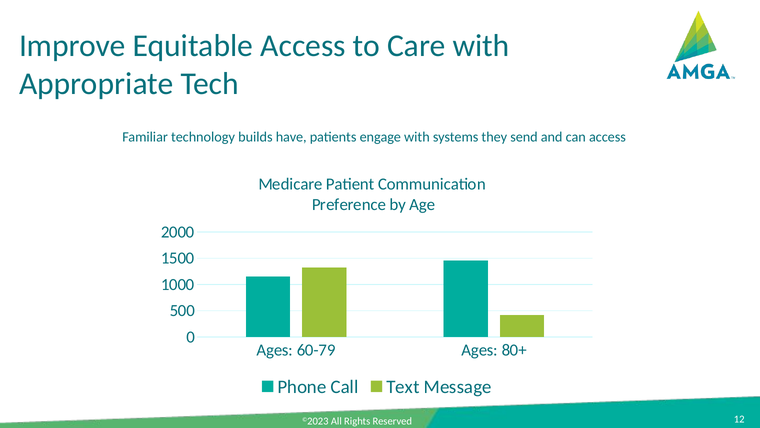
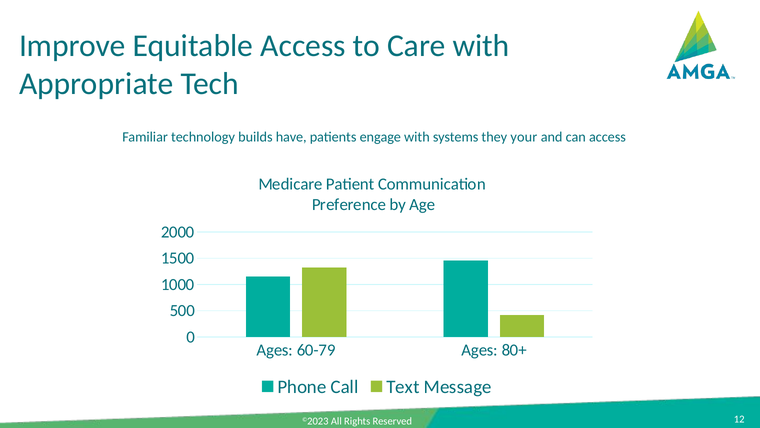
send: send -> your
